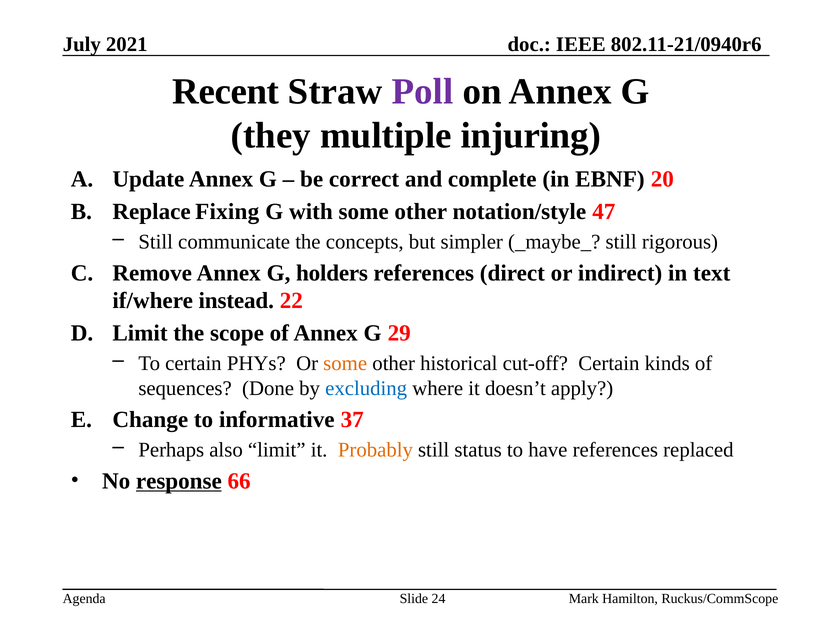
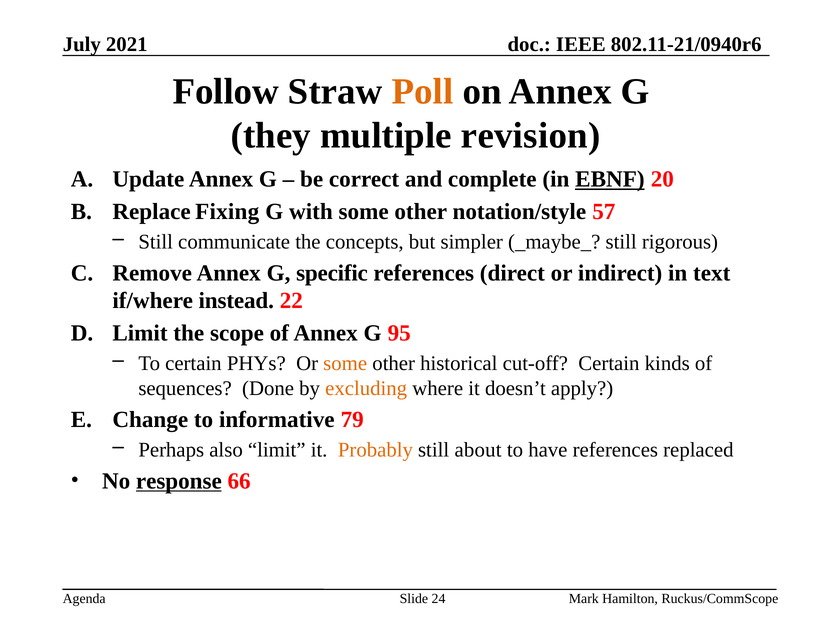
Recent: Recent -> Follow
Poll colour: purple -> orange
injuring: injuring -> revision
EBNF underline: none -> present
47: 47 -> 57
holders: holders -> specific
29: 29 -> 95
excluding colour: blue -> orange
37: 37 -> 79
status: status -> about
